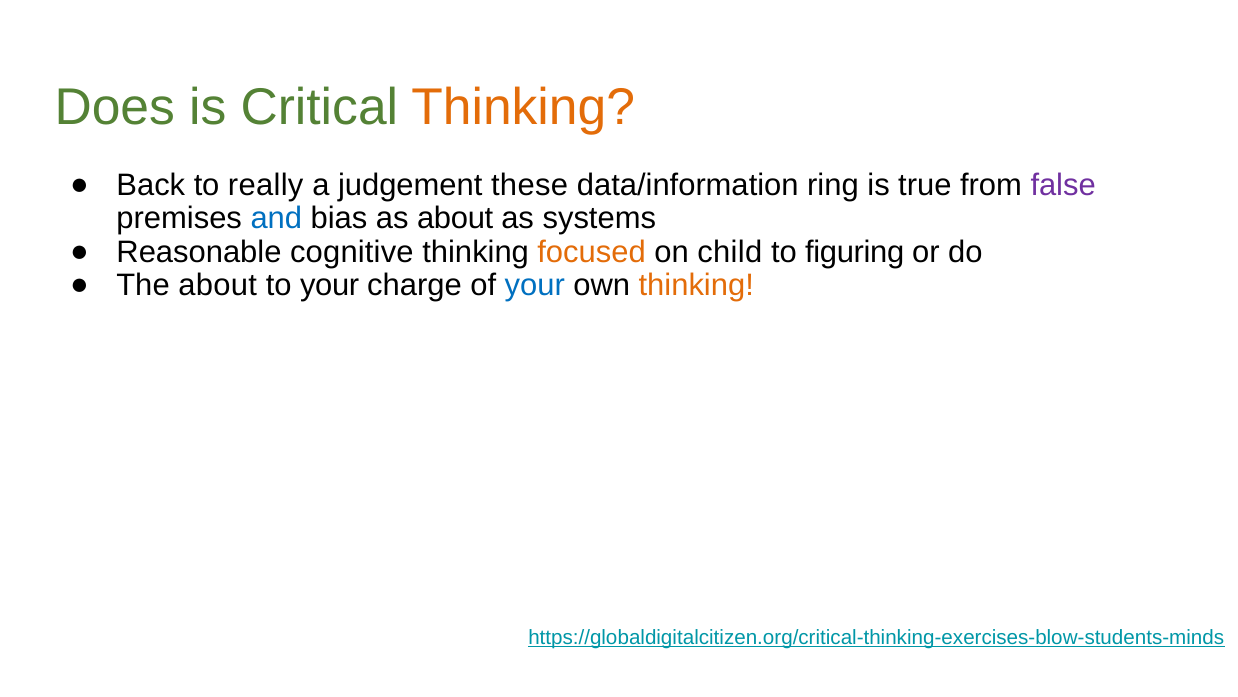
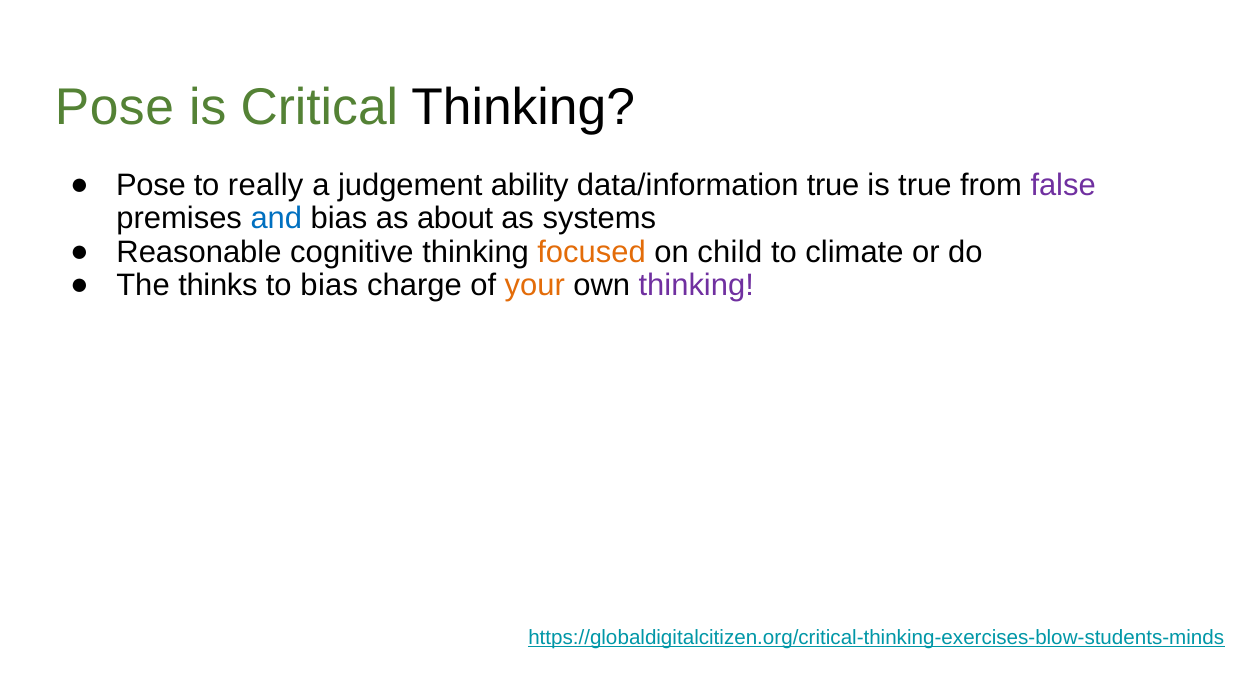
Does at (115, 107): Does -> Pose
Thinking at (523, 107) colour: orange -> black
Back at (151, 185): Back -> Pose
these: these -> ability
data/information ring: ring -> true
figuring: figuring -> climate
The about: about -> thinks
to your: your -> bias
your at (535, 285) colour: blue -> orange
thinking at (696, 285) colour: orange -> purple
